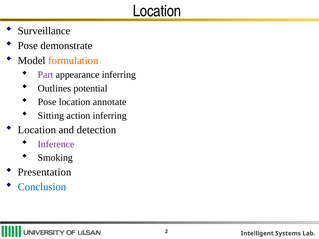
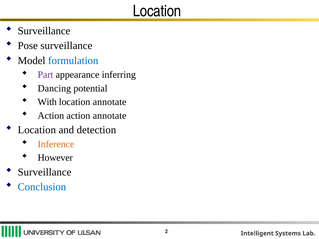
Pose demonstrate: demonstrate -> surveillance
formulation colour: orange -> blue
Outlines: Outlines -> Dancing
Pose at (47, 102): Pose -> With
Sitting at (51, 116): Sitting -> Action
action inferring: inferring -> annotate
Inference colour: purple -> orange
Smoking: Smoking -> However
Presentation at (45, 172): Presentation -> Surveillance
